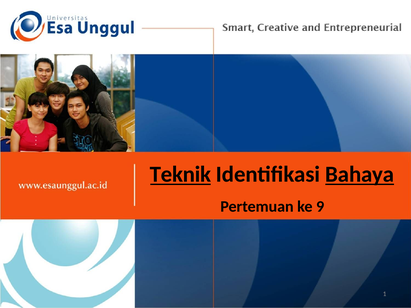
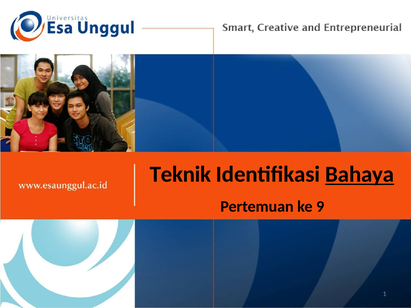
Teknik underline: present -> none
